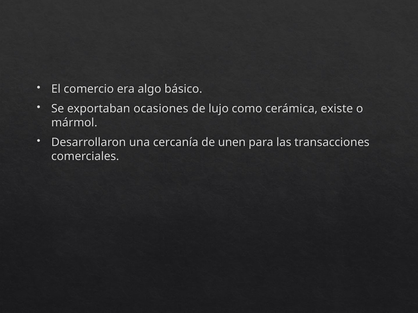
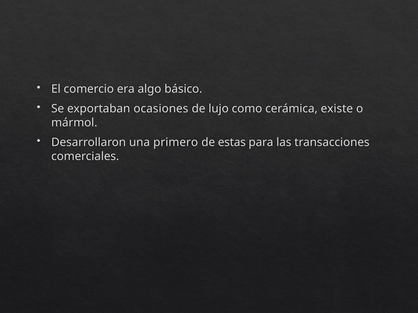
cercanía: cercanía -> primero
unen: unen -> estas
